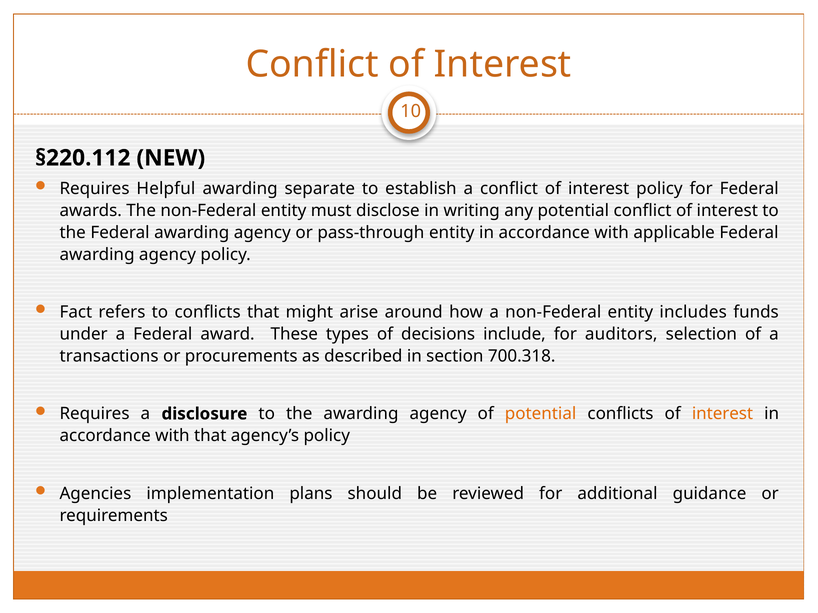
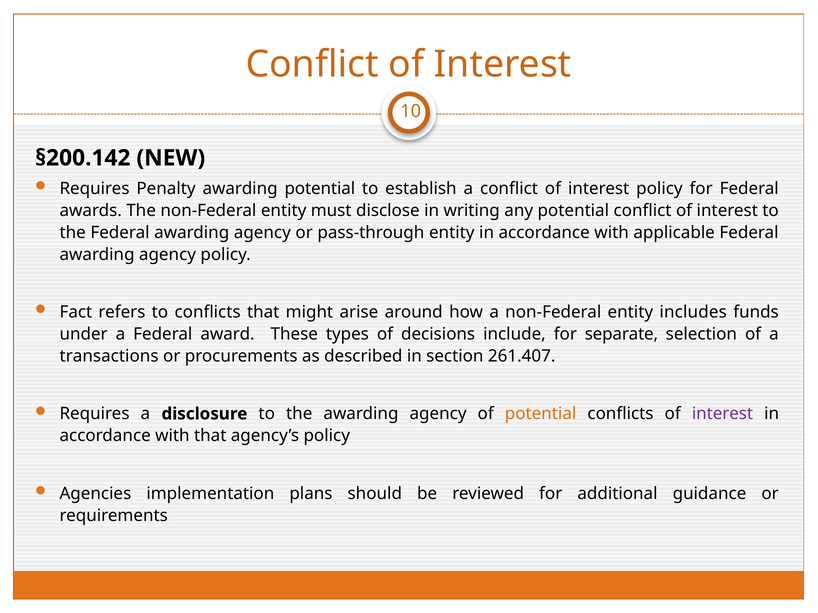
§220.112: §220.112 -> §200.142
Helpful: Helpful -> Penalty
awarding separate: separate -> potential
auditors: auditors -> separate
700.318: 700.318 -> 261.407
interest at (723, 414) colour: orange -> purple
